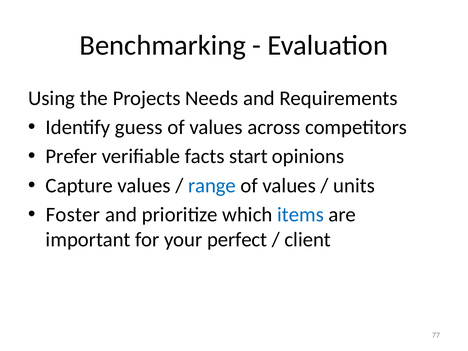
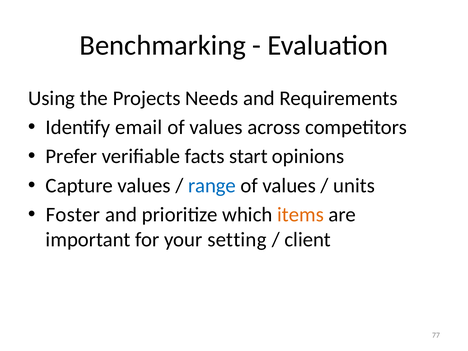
guess: guess -> email
items colour: blue -> orange
perfect: perfect -> setting
